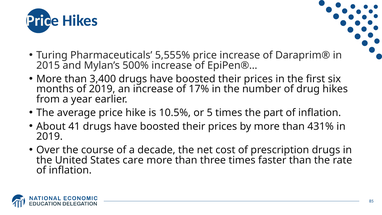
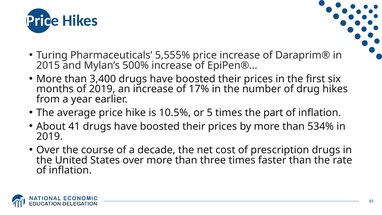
431%: 431% -> 534%
States care: care -> over
